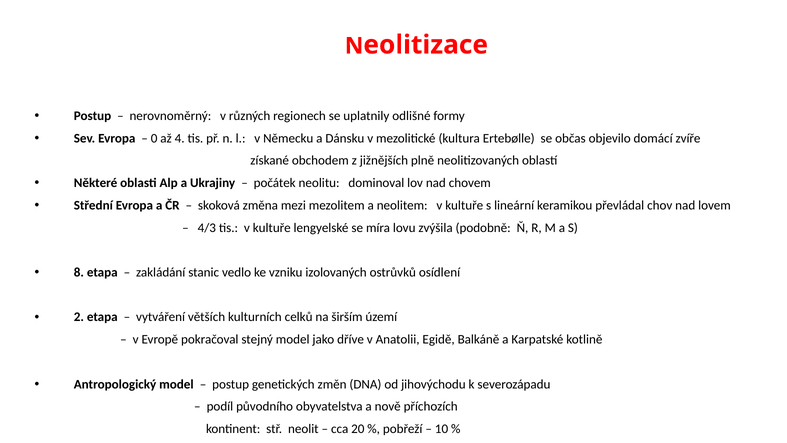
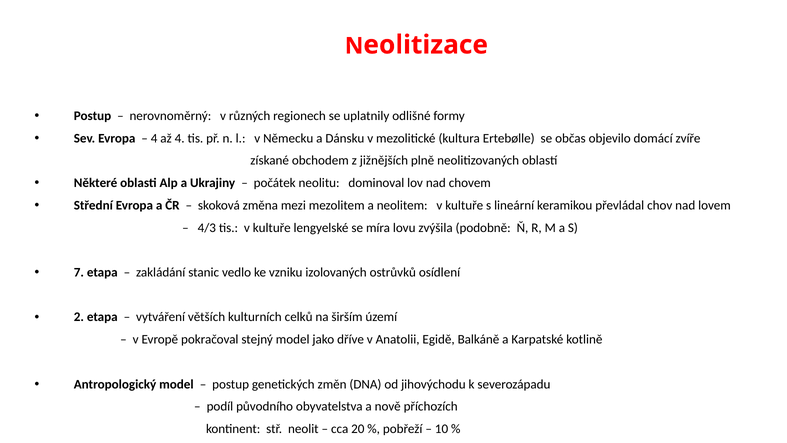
0 at (154, 138): 0 -> 4
8: 8 -> 7
